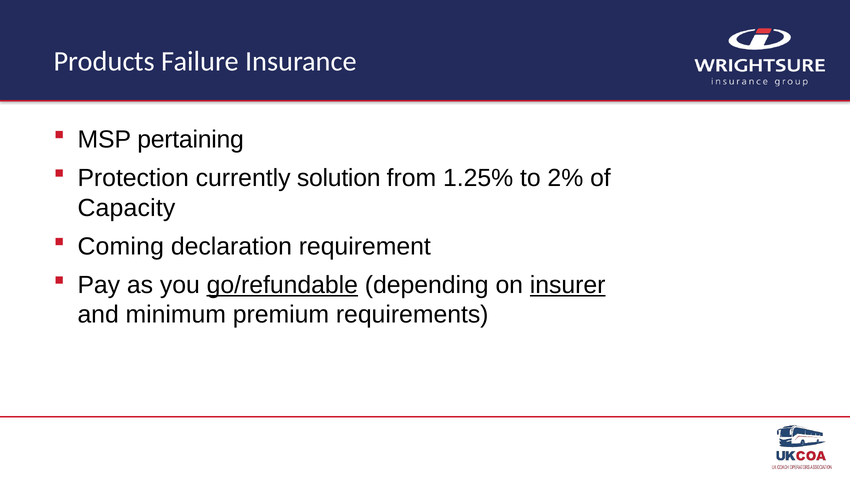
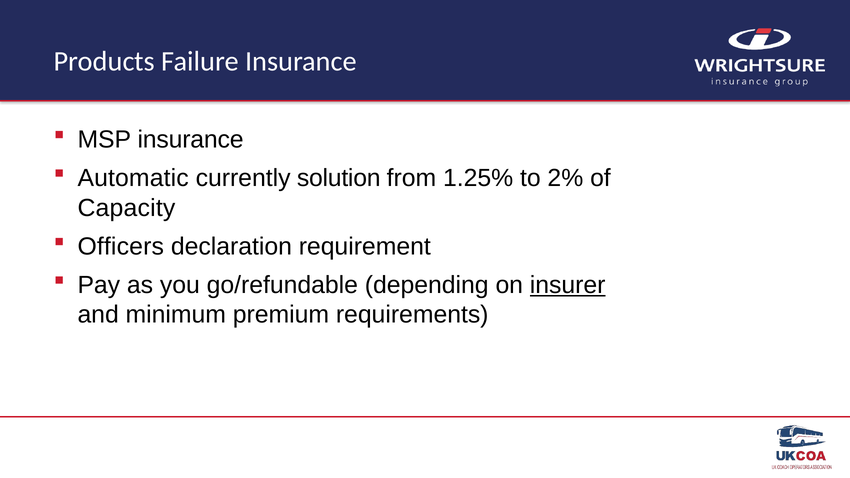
MSP pertaining: pertaining -> insurance
Protection: Protection -> Automatic
Coming: Coming -> Officers
go/refundable underline: present -> none
